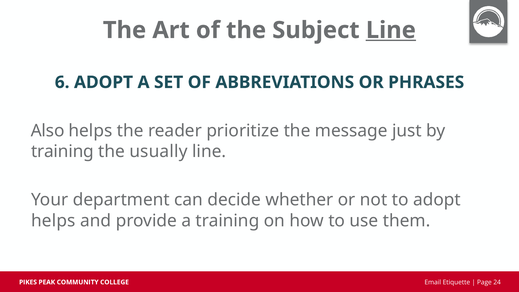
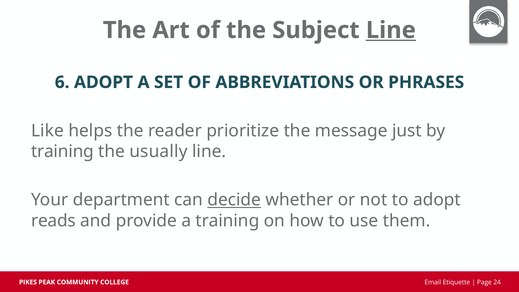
Also: Also -> Like
decide underline: none -> present
helps at (53, 221): helps -> reads
